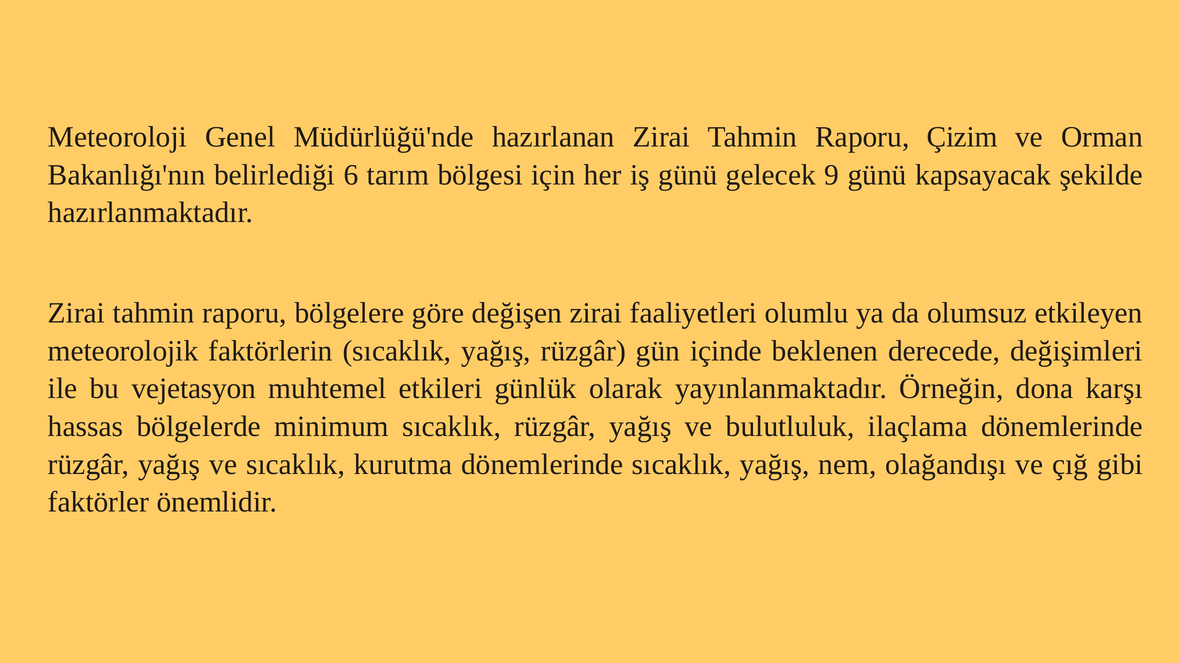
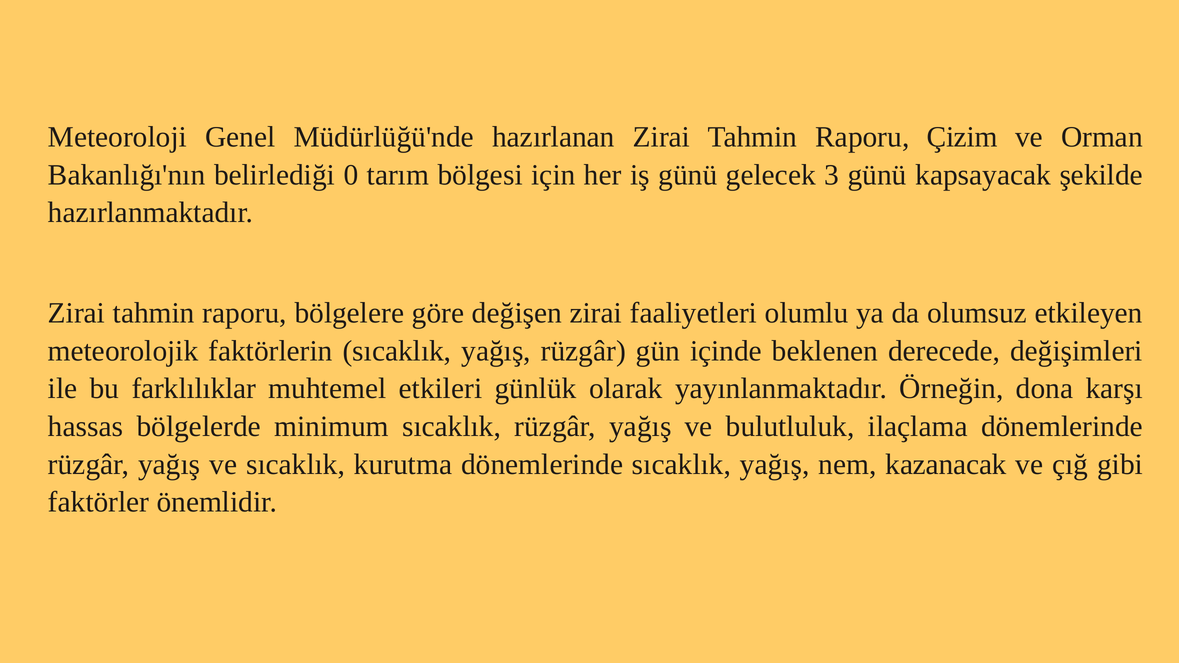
6: 6 -> 0
9: 9 -> 3
vejetasyon: vejetasyon -> farklılıklar
olağandışı: olağandışı -> kazanacak
